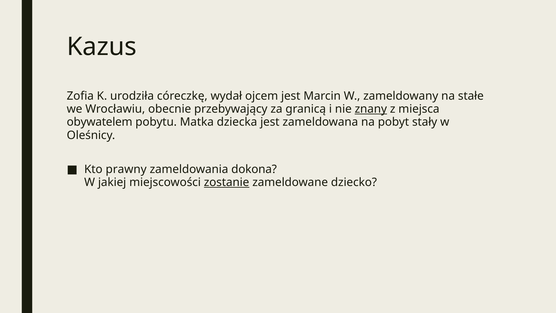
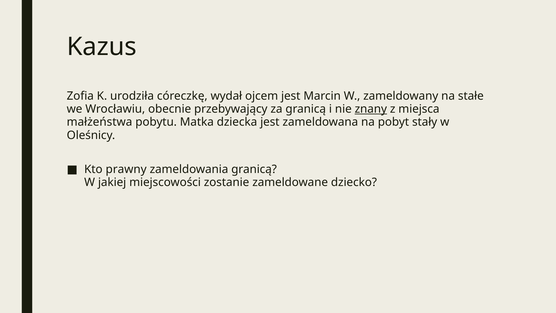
obywatelem: obywatelem -> małżeństwa
zameldowania dokona: dokona -> granicą
zostanie underline: present -> none
